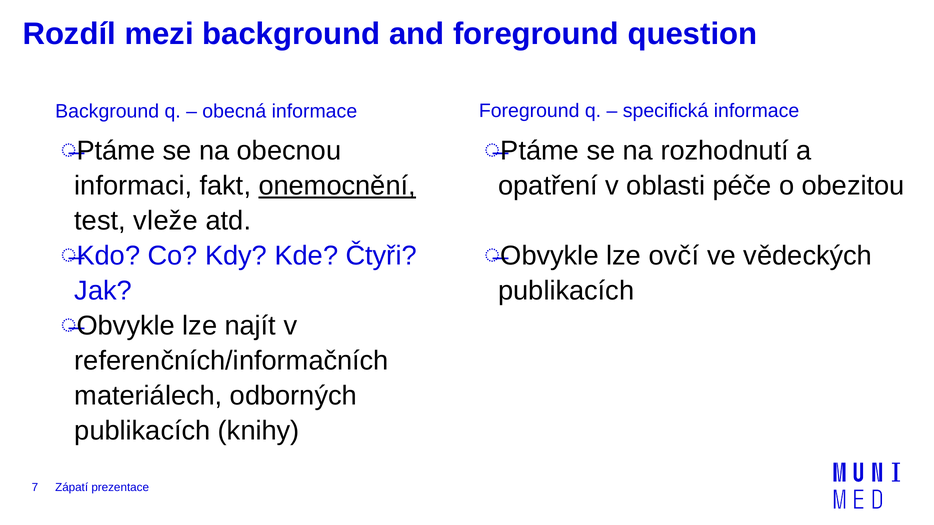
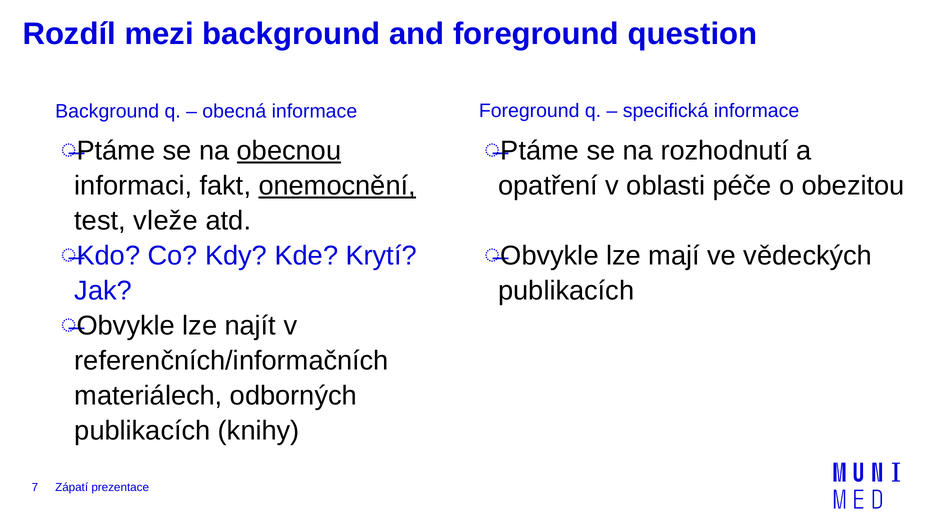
obecnou underline: none -> present
Čtyři: Čtyři -> Krytí
ovčí: ovčí -> mají
